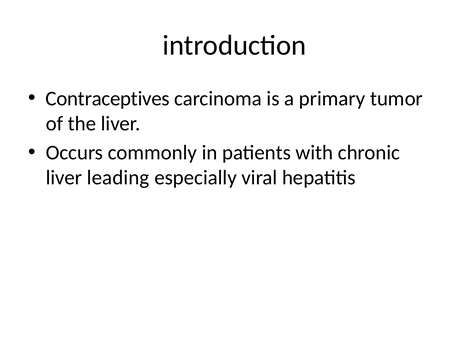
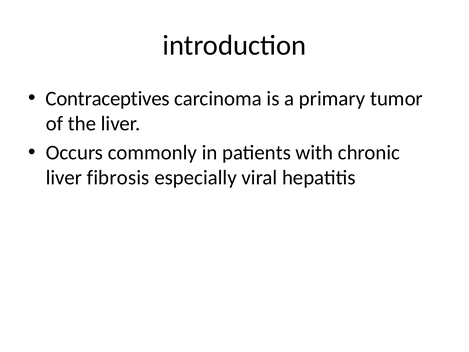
leading: leading -> fibrosis
